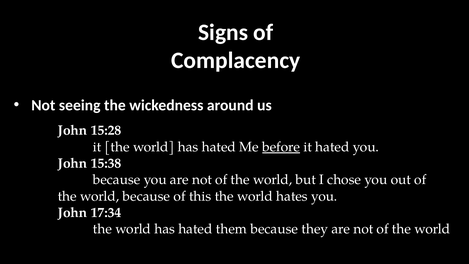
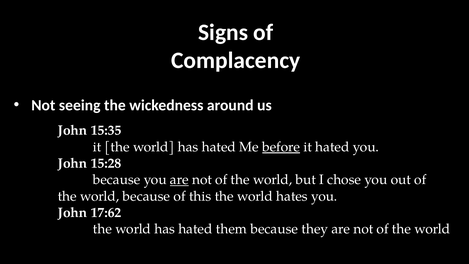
15:28: 15:28 -> 15:35
15:38: 15:38 -> 15:28
are at (179, 180) underline: none -> present
17:34: 17:34 -> 17:62
